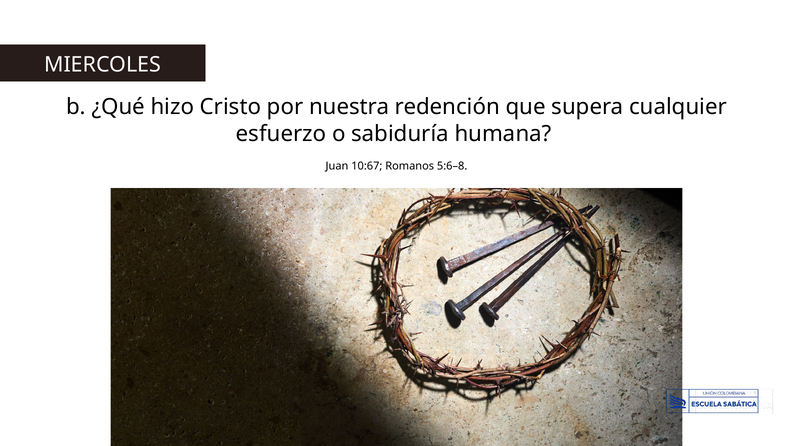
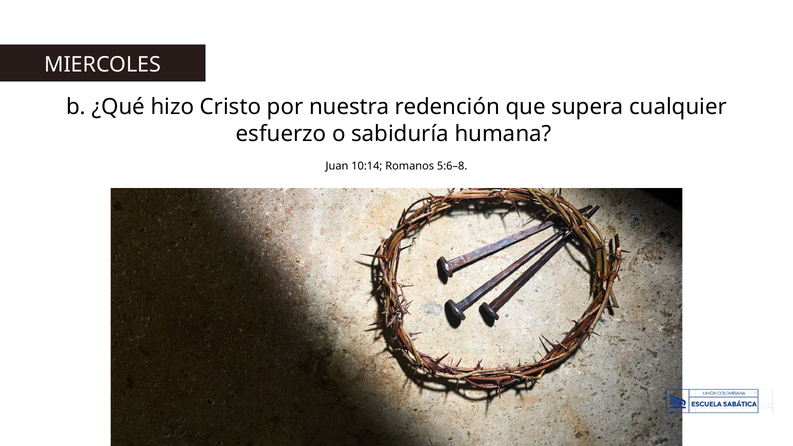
10:67: 10:67 -> 10:14
